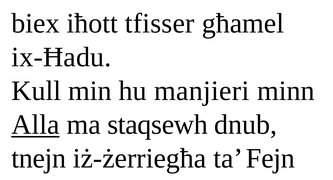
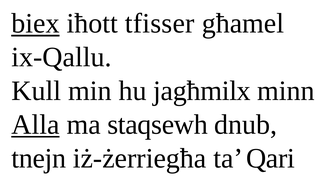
biex underline: none -> present
ix-Ħadu: ix-Ħadu -> ix-Qallu
manjieri: manjieri -> jagħmilx
Fejn: Fejn -> Qari
